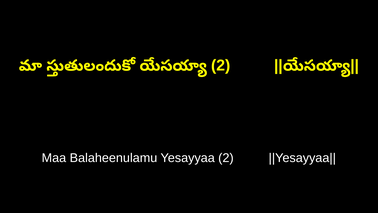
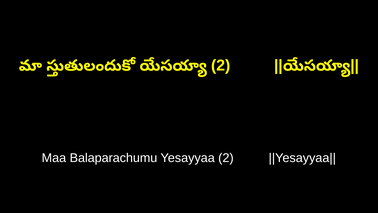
Balaheenulamu: Balaheenulamu -> Balaparachumu
